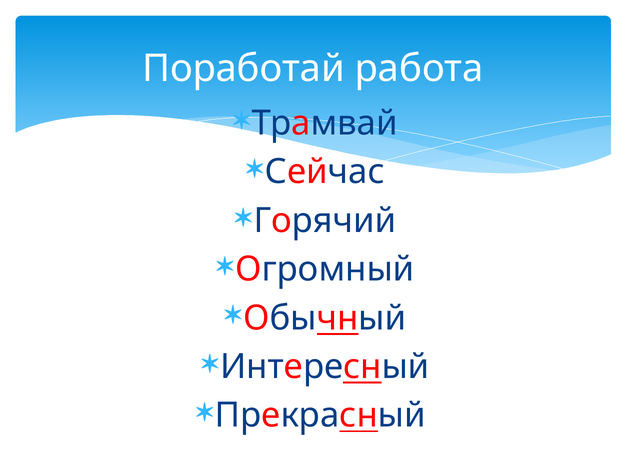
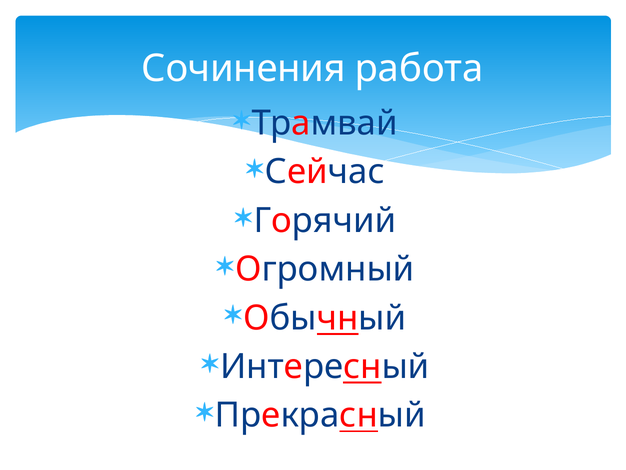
Поработай: Поработай -> Сочинения
